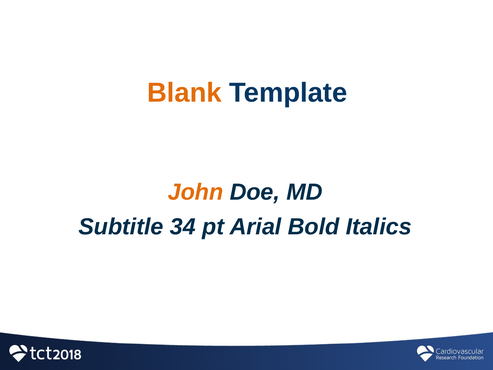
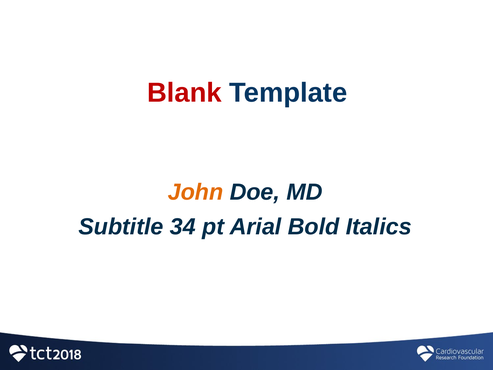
Blank colour: orange -> red
